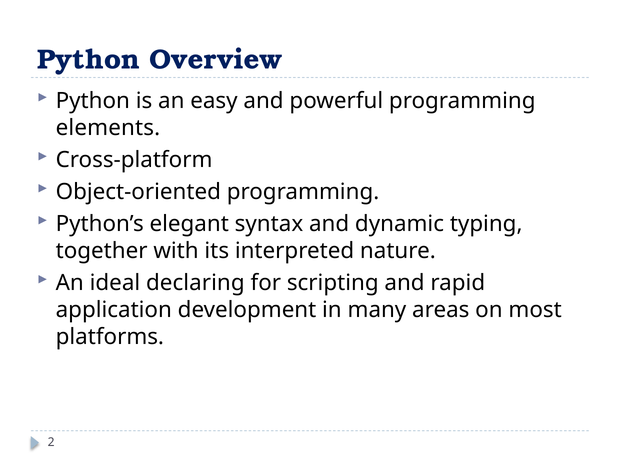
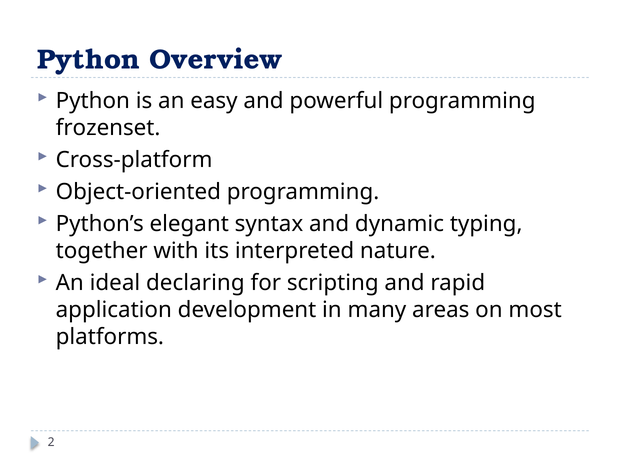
elements: elements -> frozenset
